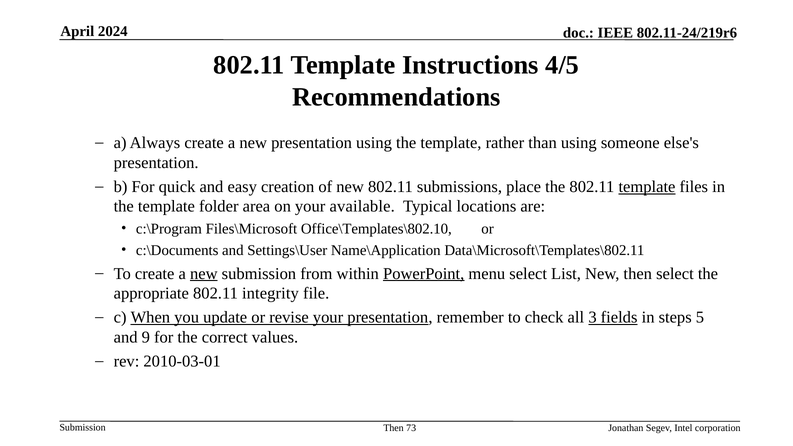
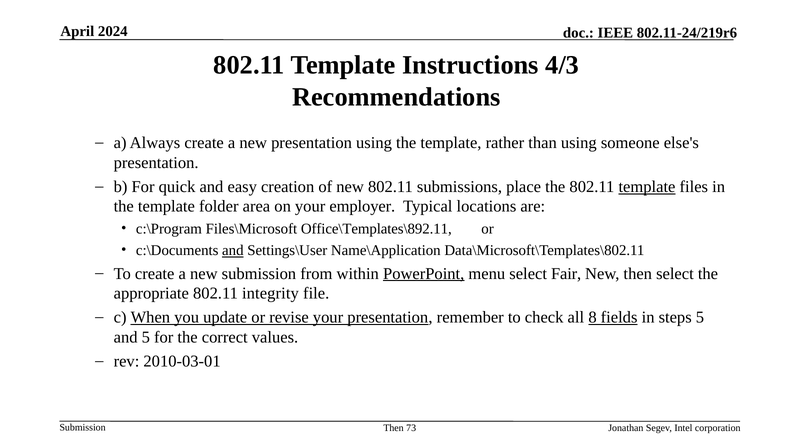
4/5: 4/5 -> 4/3
available: available -> employer
Office\Templates\802.10: Office\Templates\802.10 -> Office\Templates\892.11
and at (233, 251) underline: none -> present
new at (204, 274) underline: present -> none
List: List -> Fair
3: 3 -> 8
and 9: 9 -> 5
